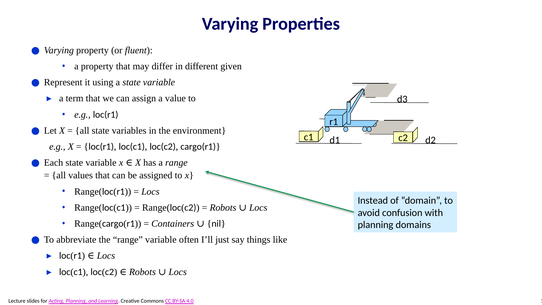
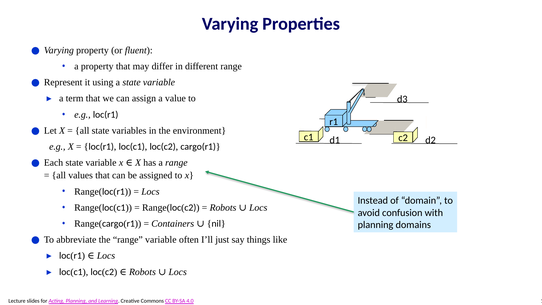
different given: given -> range
